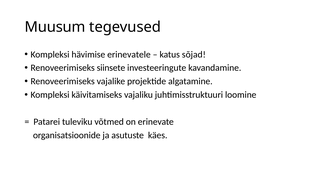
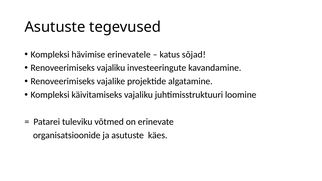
Muusum at (55, 27): Muusum -> Asutuste
Renoveerimiseks siinsete: siinsete -> vajaliku
